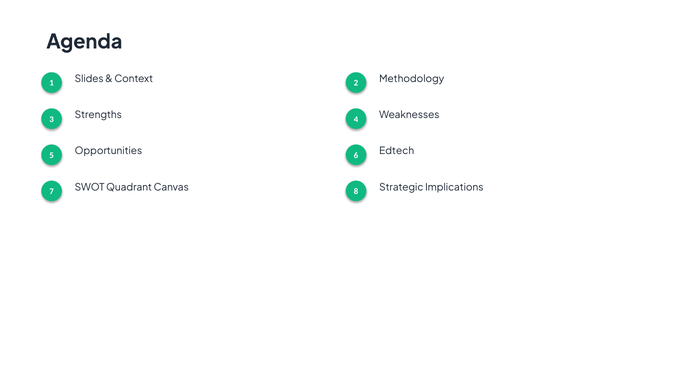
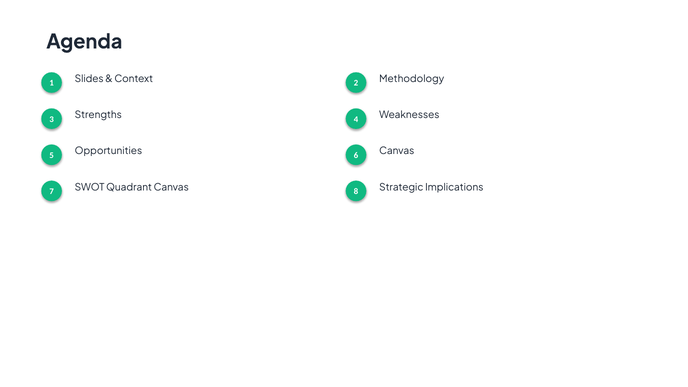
6 Edtech: Edtech -> Canvas
